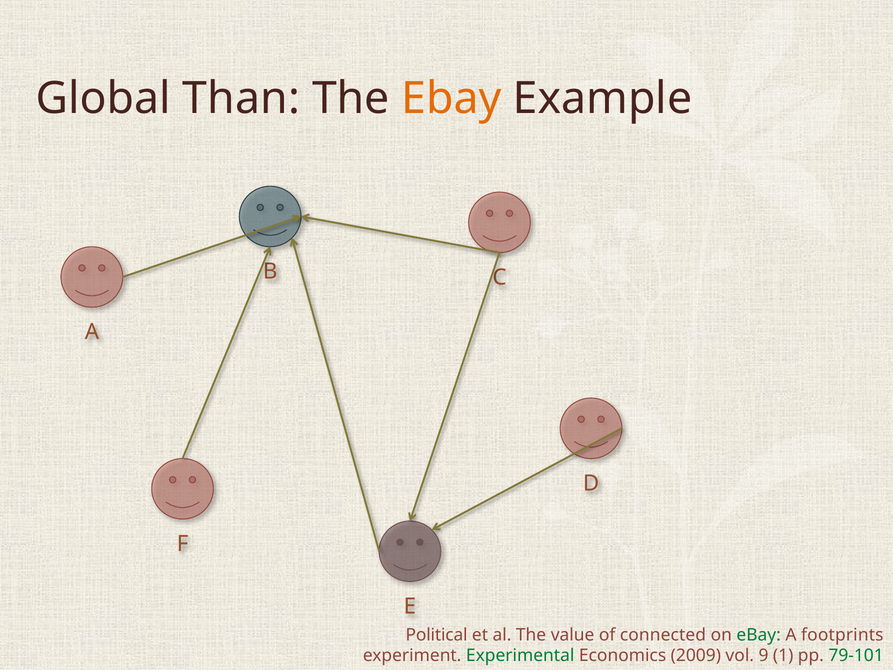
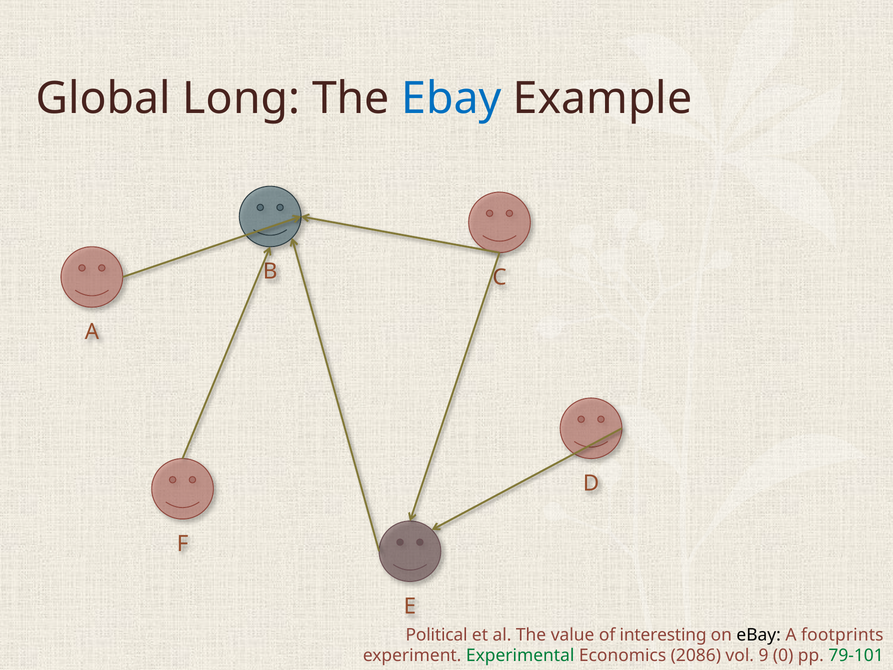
Than: Than -> Long
Ebay at (451, 98) colour: orange -> blue
connected: connected -> interesting
eBay at (759, 635) colour: green -> black
2009: 2009 -> 2086
1: 1 -> 0
